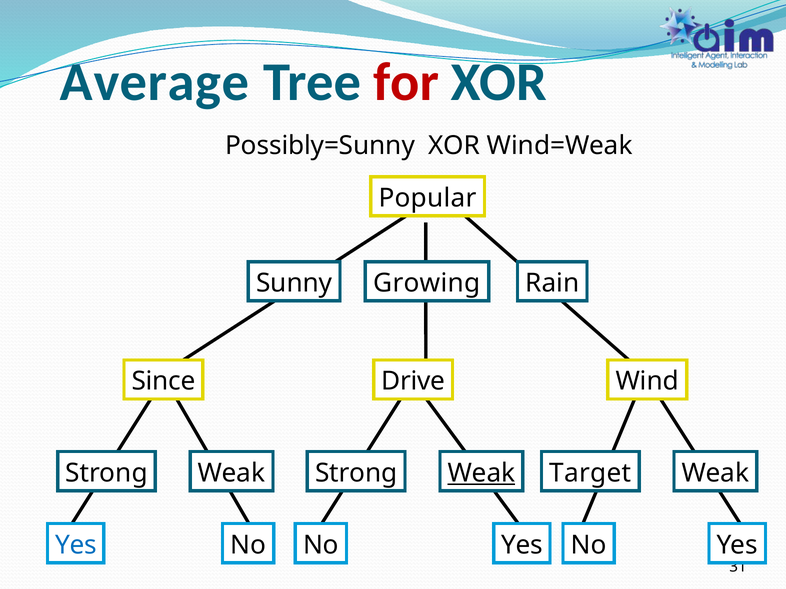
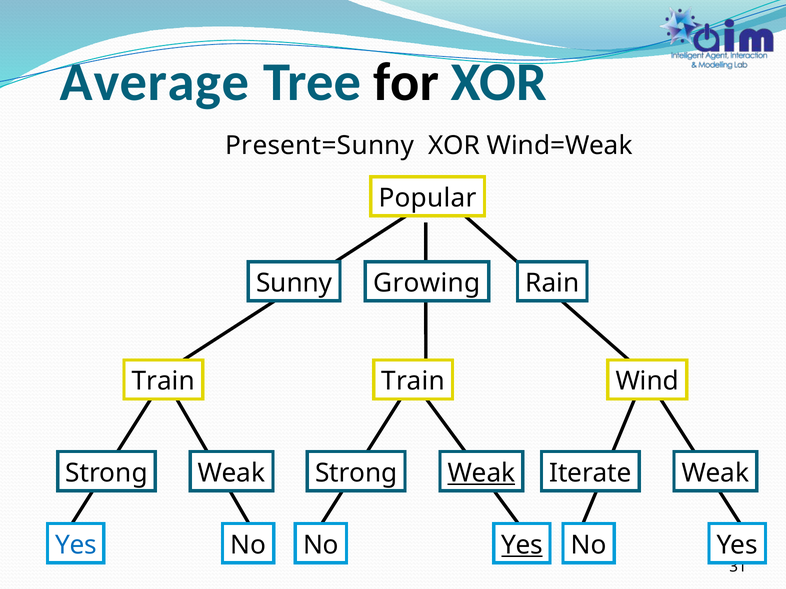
for colour: red -> black
Possibly=Sunny: Possibly=Sunny -> Present=Sunny
Since at (164, 382): Since -> Train
Drive at (413, 382): Drive -> Train
Target: Target -> Iterate
Yes at (522, 545) underline: none -> present
